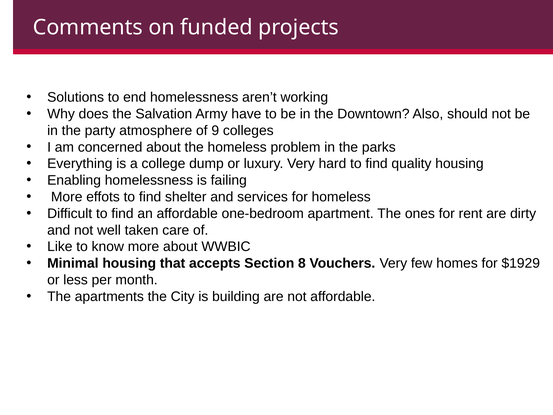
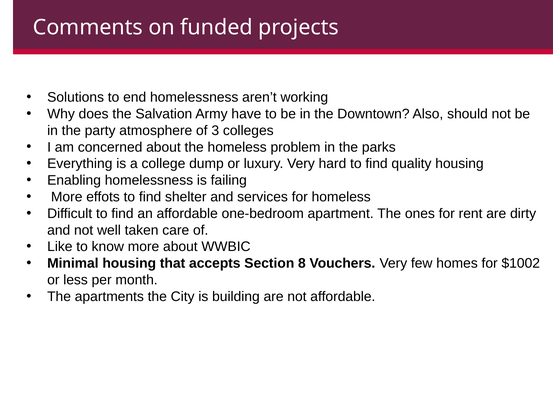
9: 9 -> 3
$1929: $1929 -> $1002
